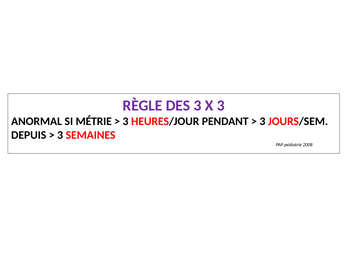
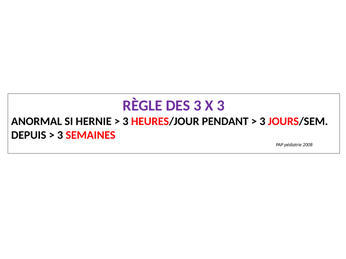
MÉTRIE: MÉTRIE -> HERNIE
